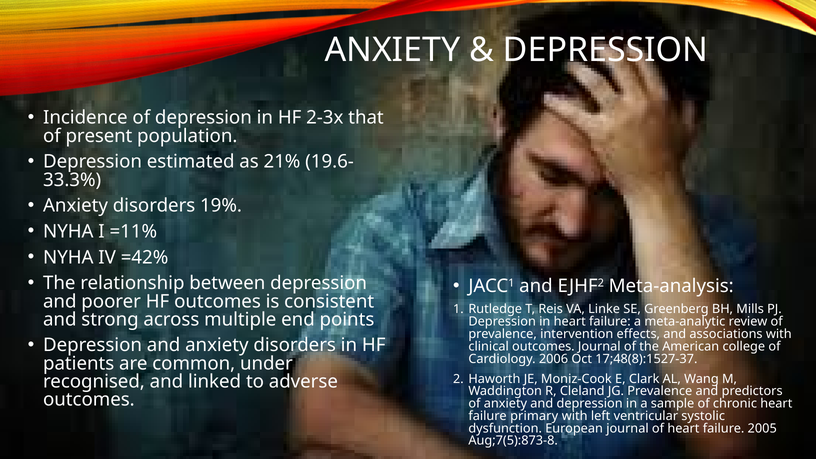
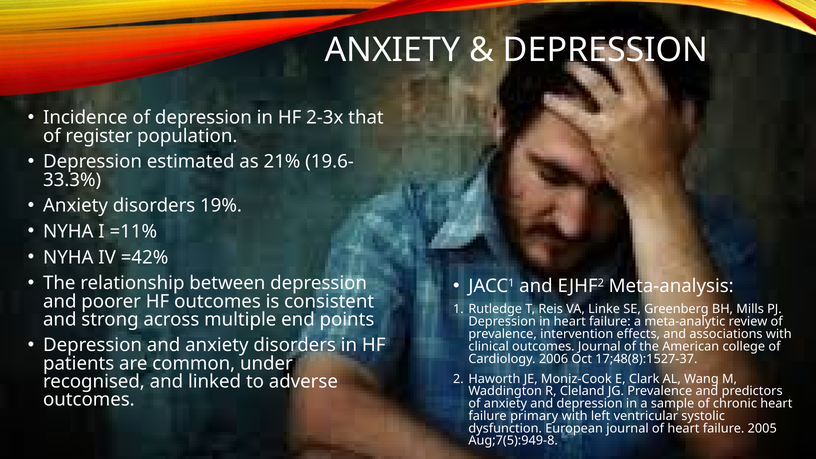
present: present -> register
Aug;7(5):873-8: Aug;7(5):873-8 -> Aug;7(5):949-8
